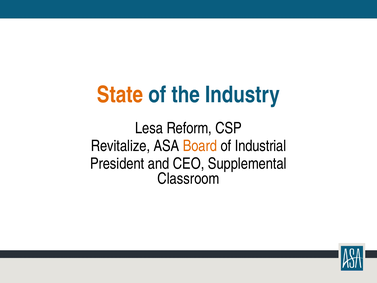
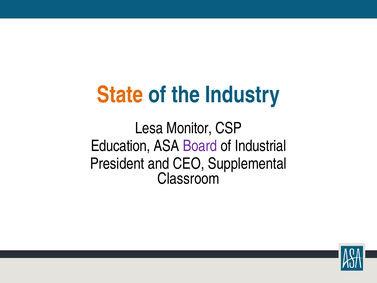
Reform: Reform -> Monitor
Revitalize: Revitalize -> Education
Board colour: orange -> purple
